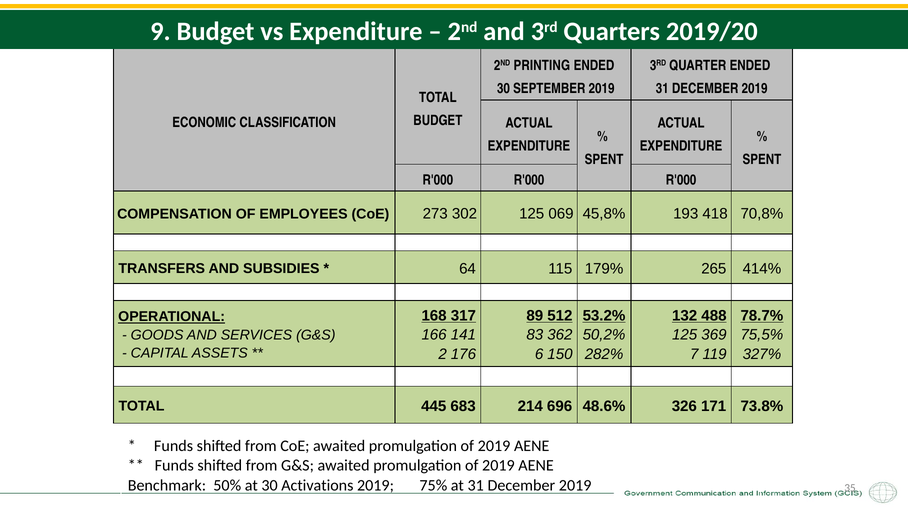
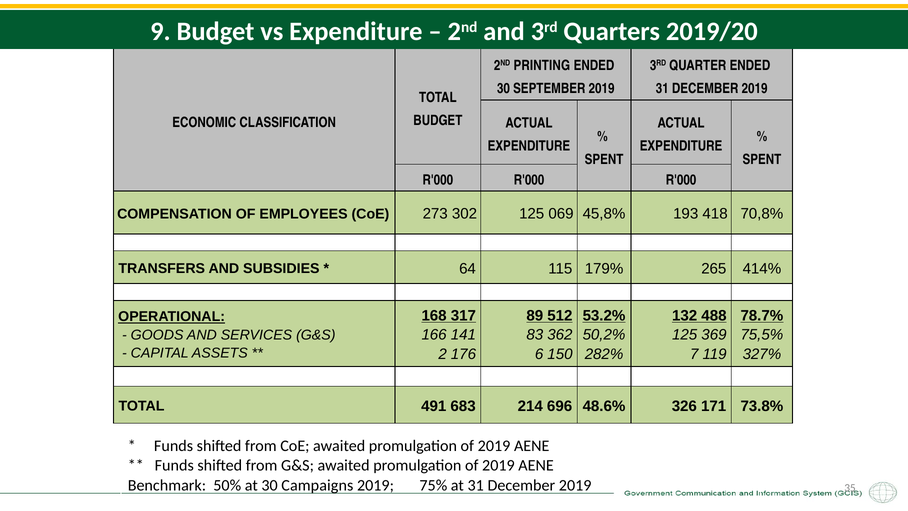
445: 445 -> 491
Activations: Activations -> Campaigns
